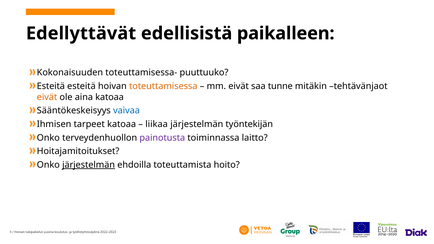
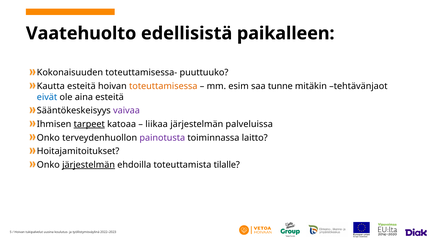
Edellyttävät: Edellyttävät -> Vaatehuolto
Esteitä at (51, 86): Esteitä -> Kautta
mm eivät: eivät -> esim
eivät at (47, 97) colour: orange -> blue
aina katoaa: katoaa -> esteitä
vaivaa colour: blue -> purple
tarpeet underline: none -> present
työntekijän: työntekijän -> palveluissa
hoito: hoito -> tilalle
